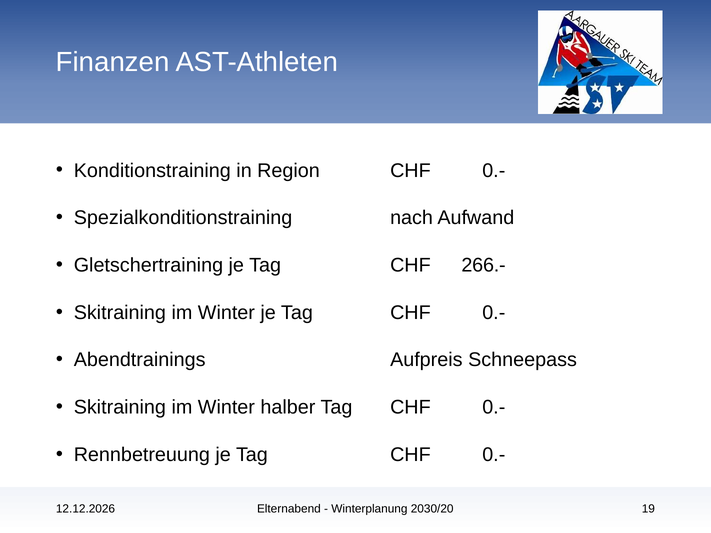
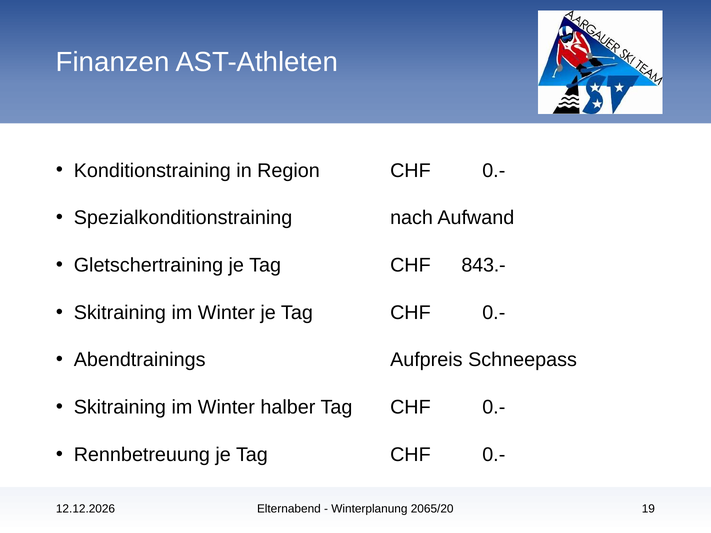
266.-: 266.- -> 843.-
2030/20: 2030/20 -> 2065/20
